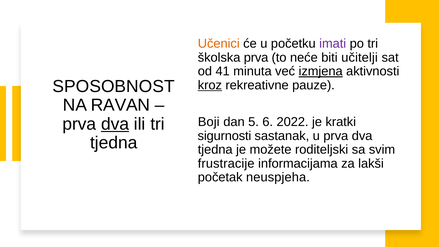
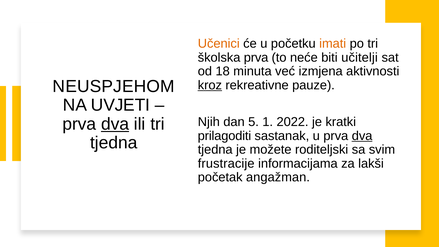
imati colour: purple -> orange
41: 41 -> 18
izmjena underline: present -> none
SPOSOBNOST: SPOSOBNOST -> NEUSPJEHOM
RAVAN: RAVAN -> UVJETI
Boji: Boji -> Njih
6: 6 -> 1
sigurnosti: sigurnosti -> prilagoditi
dva at (362, 136) underline: none -> present
neuspjeha: neuspjeha -> angažman
